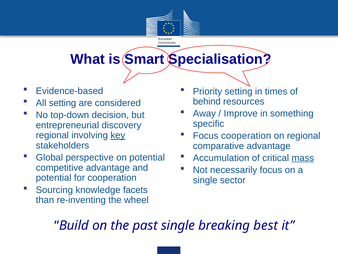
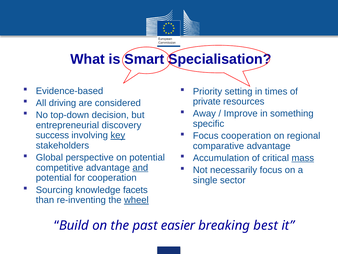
behind: behind -> private
All setting: setting -> driving
regional at (52, 135): regional -> success
and underline: none -> present
wheel underline: none -> present
past single: single -> easier
